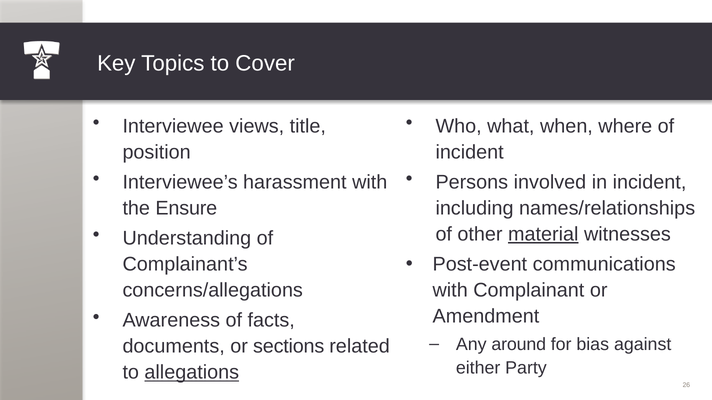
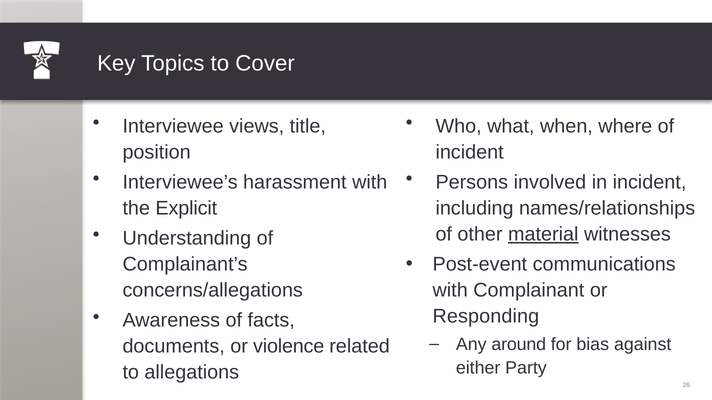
Ensure: Ensure -> Explicit
Amendment: Amendment -> Responding
sections: sections -> violence
allegations underline: present -> none
